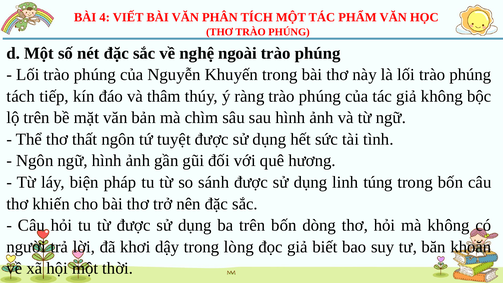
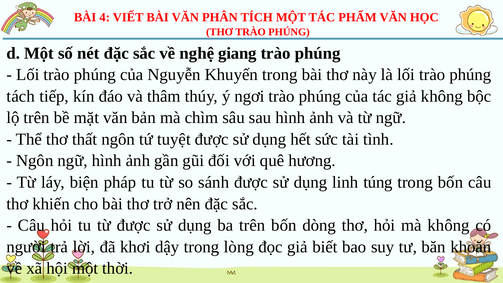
ngoài: ngoài -> giang
ràng: ràng -> ngơi
